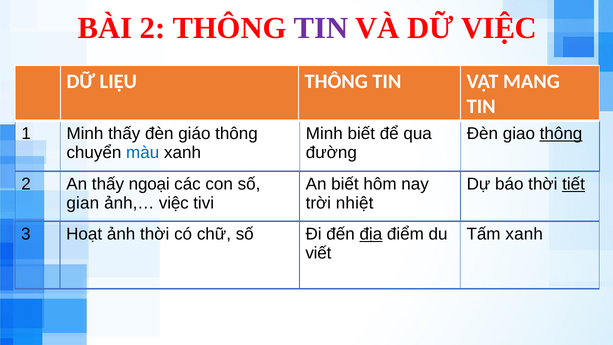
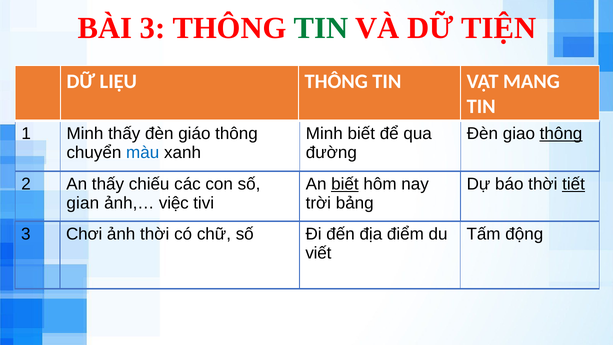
BÀI 2: 2 -> 3
TIN at (321, 28) colour: purple -> green
DỮ VIỆC: VIỆC -> TIỆN
ngoại: ngoại -> chiếu
biết at (345, 184) underline: none -> present
nhiệt: nhiệt -> bảng
Hoạt: Hoạt -> Chơi
địa underline: present -> none
Tấm xanh: xanh -> động
